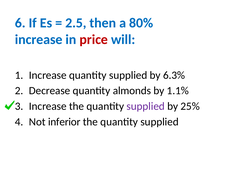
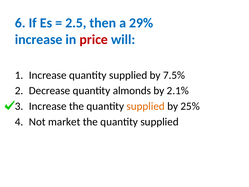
80%: 80% -> 29%
6.3%: 6.3% -> 7.5%
1.1%: 1.1% -> 2.1%
supplied at (146, 106) colour: purple -> orange
inferior: inferior -> market
